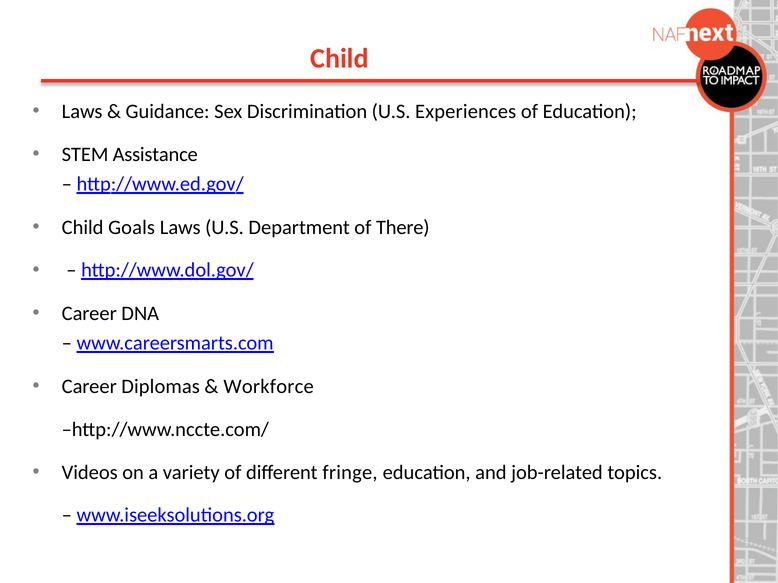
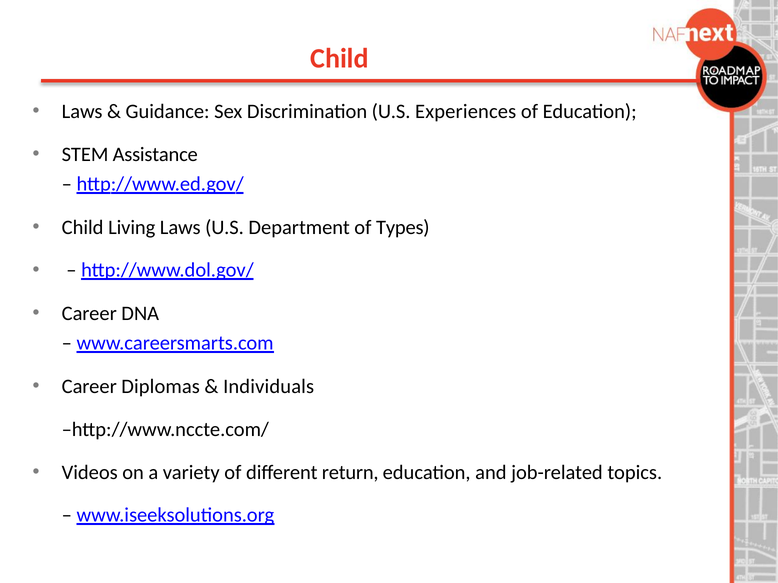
Goals: Goals -> Living
There: There -> Types
Workforce: Workforce -> Individuals
fringe: fringe -> return
